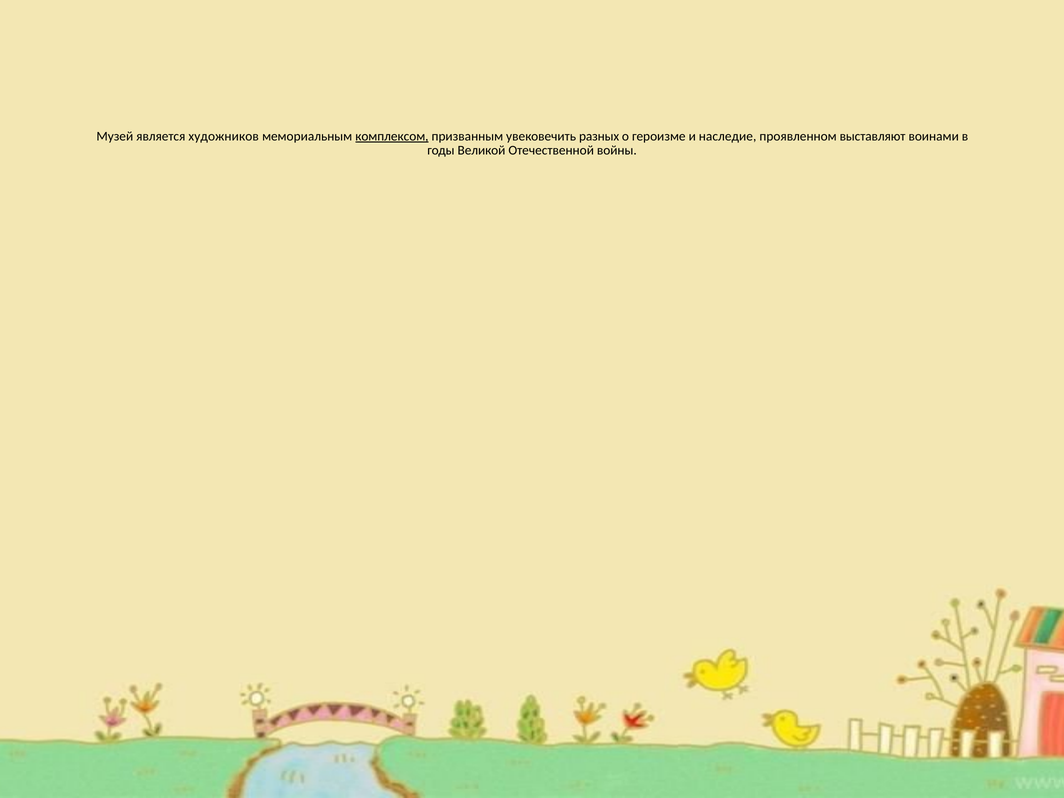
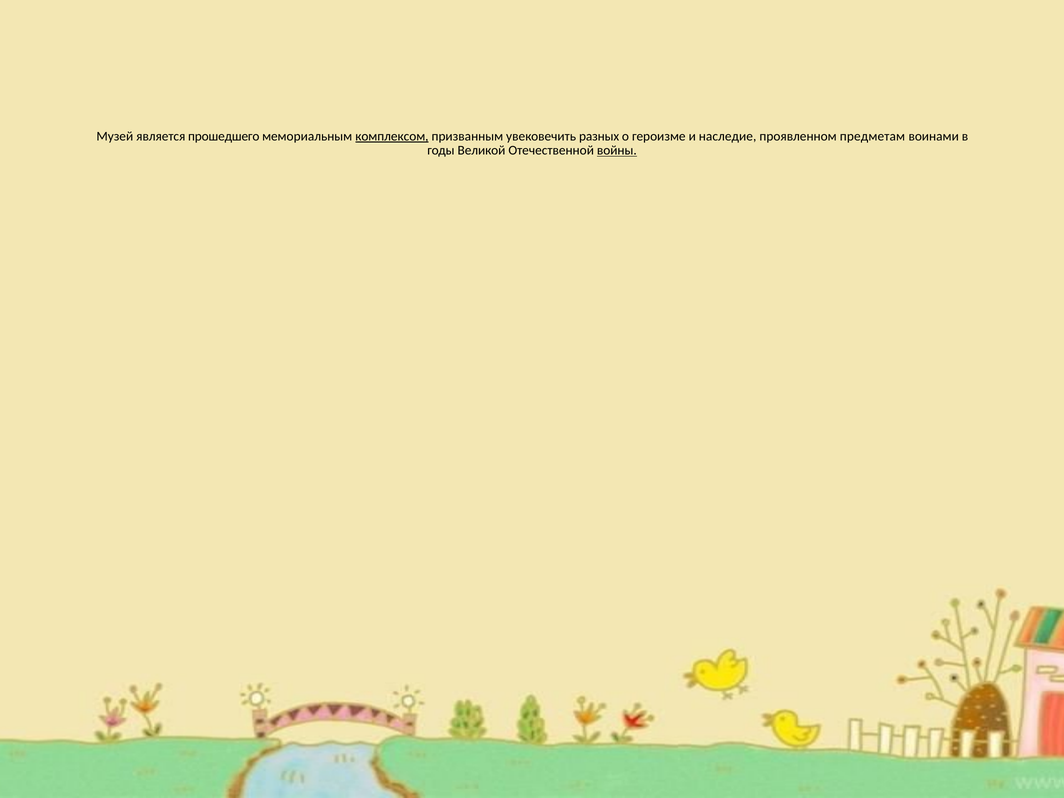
художников: художников -> прошедшего
выставляют: выставляют -> предметам
войны underline: none -> present
